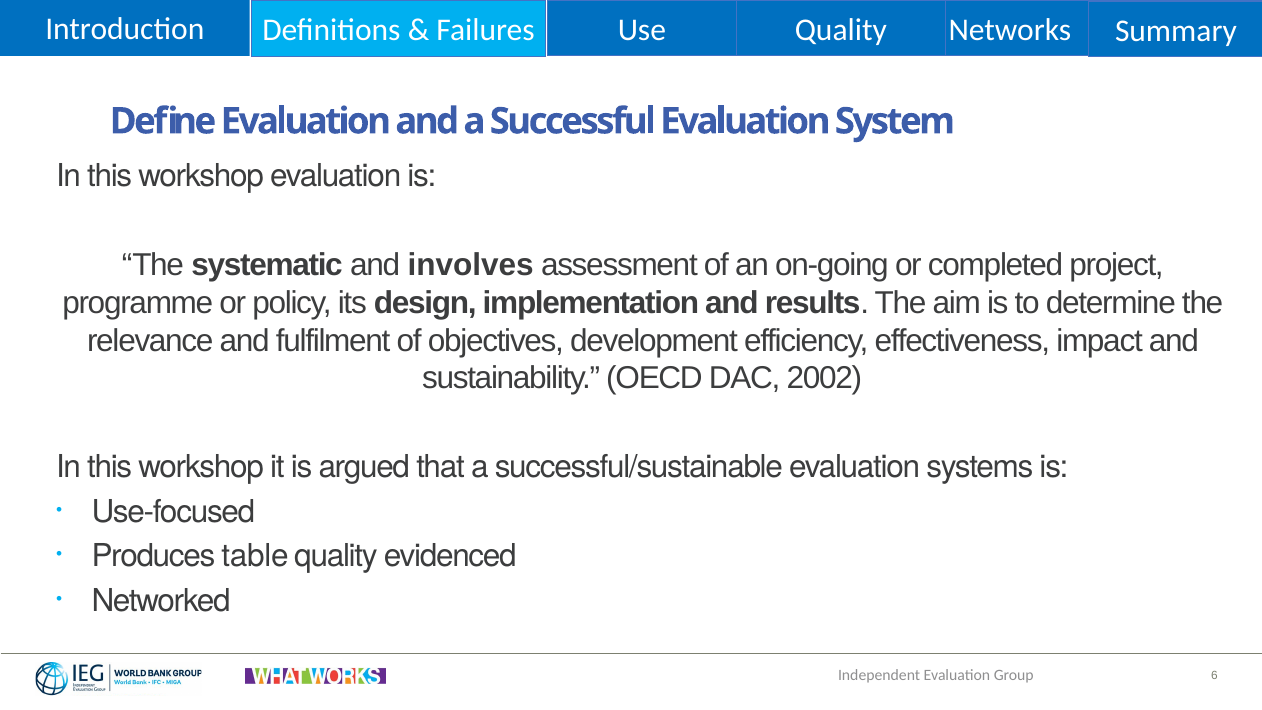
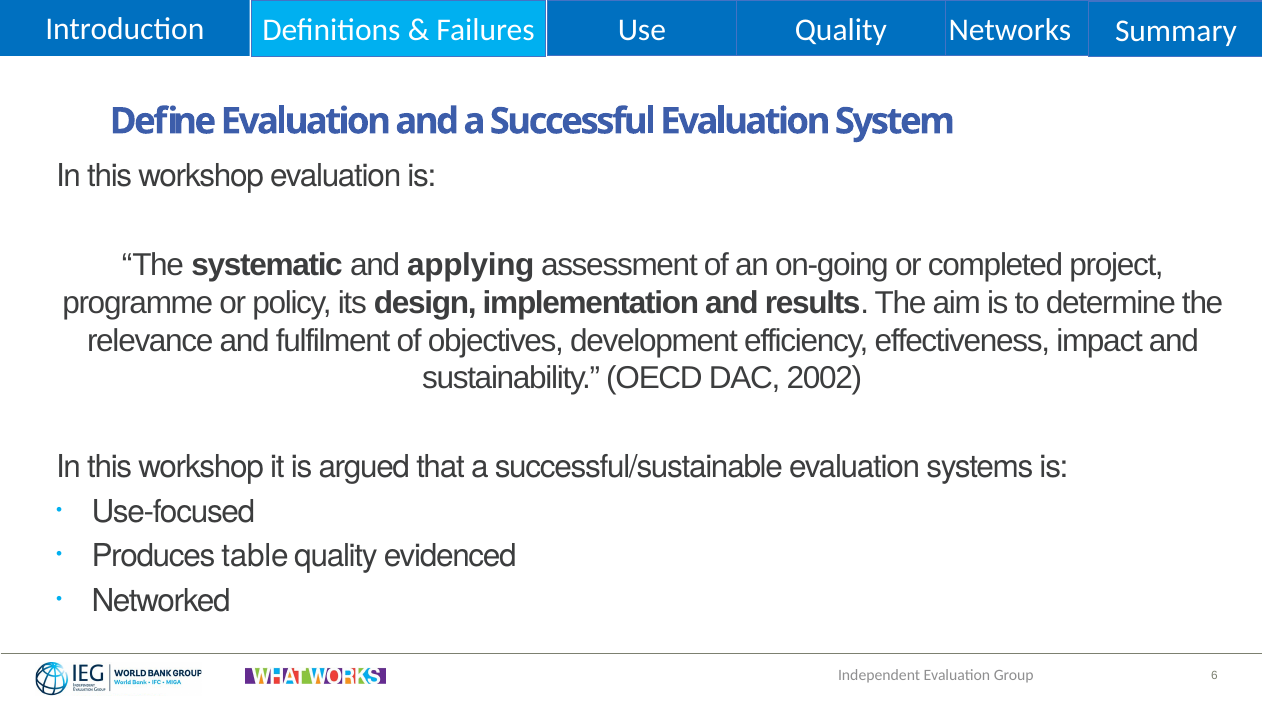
involves: involves -> applying
